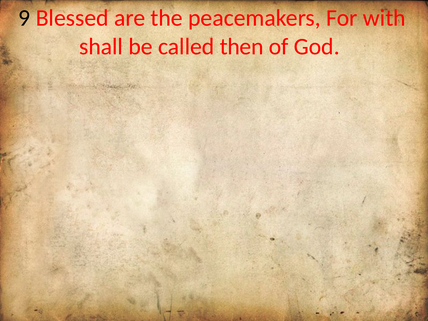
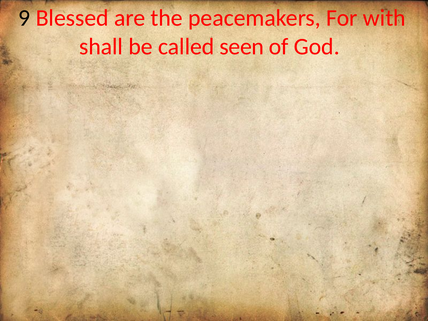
then: then -> seen
